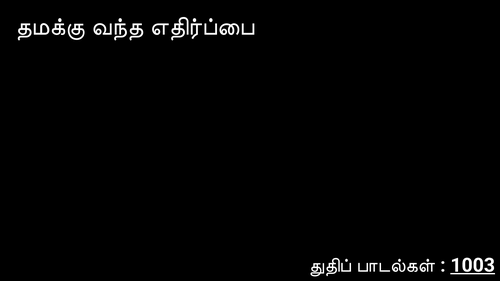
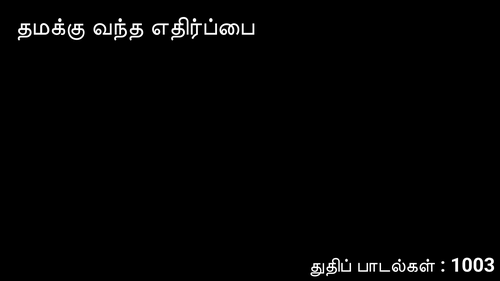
1003 underline: present -> none
